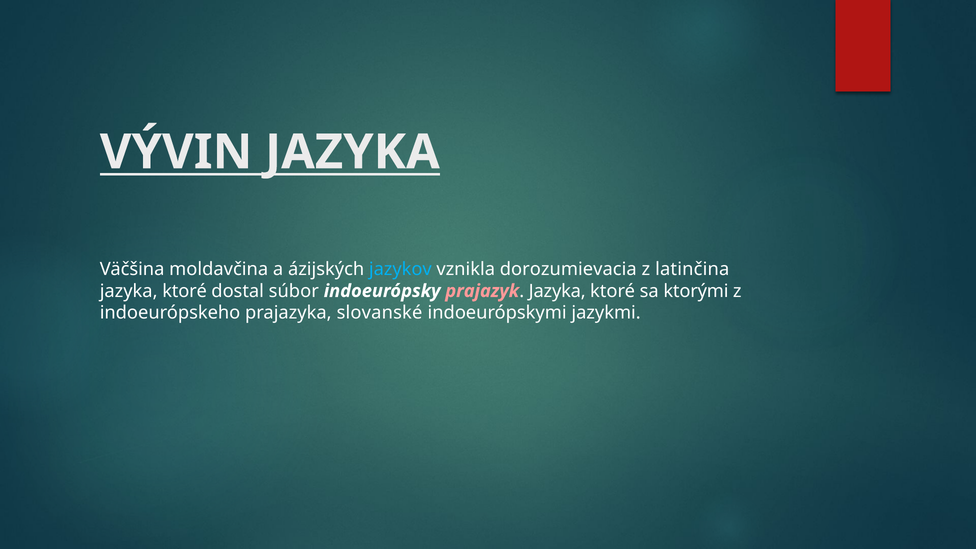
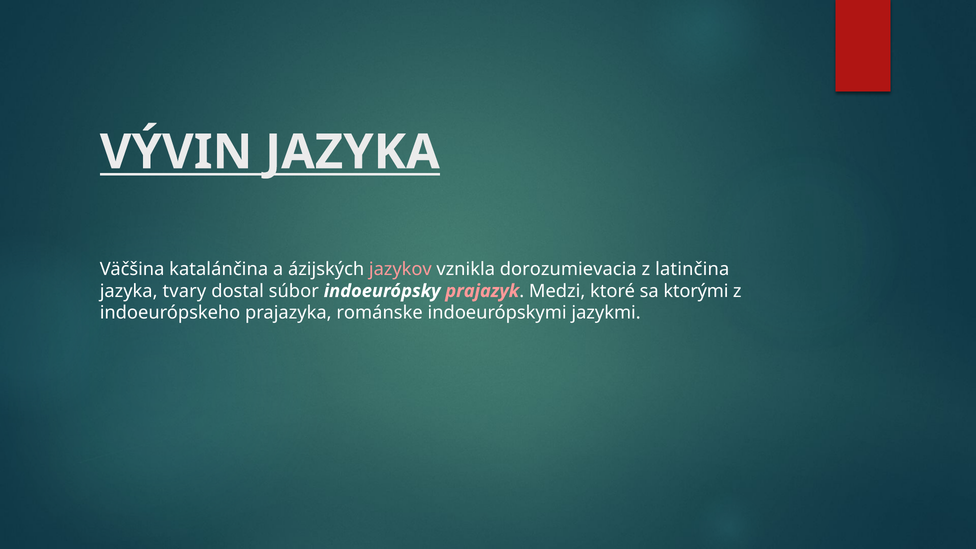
moldavčina: moldavčina -> katalánčina
jazykov colour: light blue -> pink
ktoré at (185, 291): ktoré -> tvary
Jazyka at (557, 291): Jazyka -> Medzi
slovanské: slovanské -> románske
